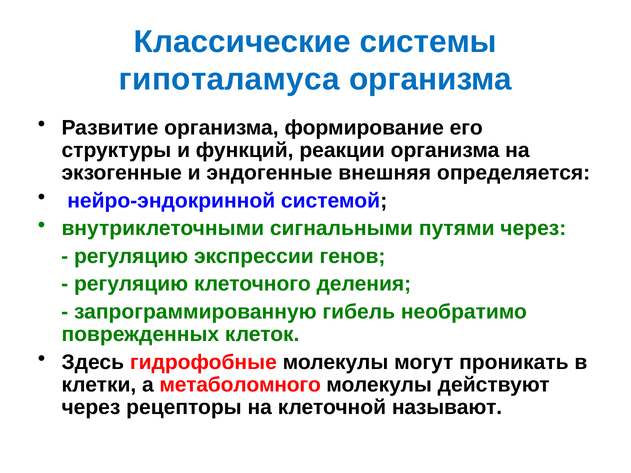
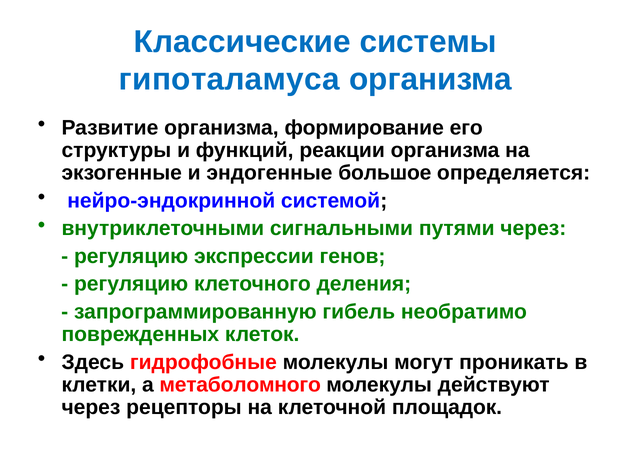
внешняя: внешняя -> большое
называют: называют -> площадок
